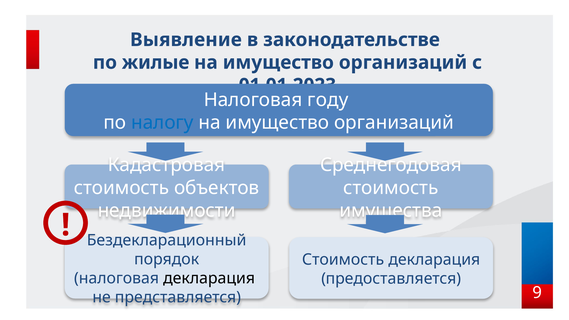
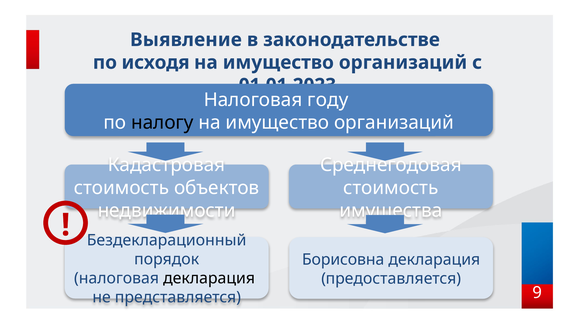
жилые: жилые -> исходя
налогу colour: blue -> black
Стоимость at (343, 260): Стоимость -> Борисовна
